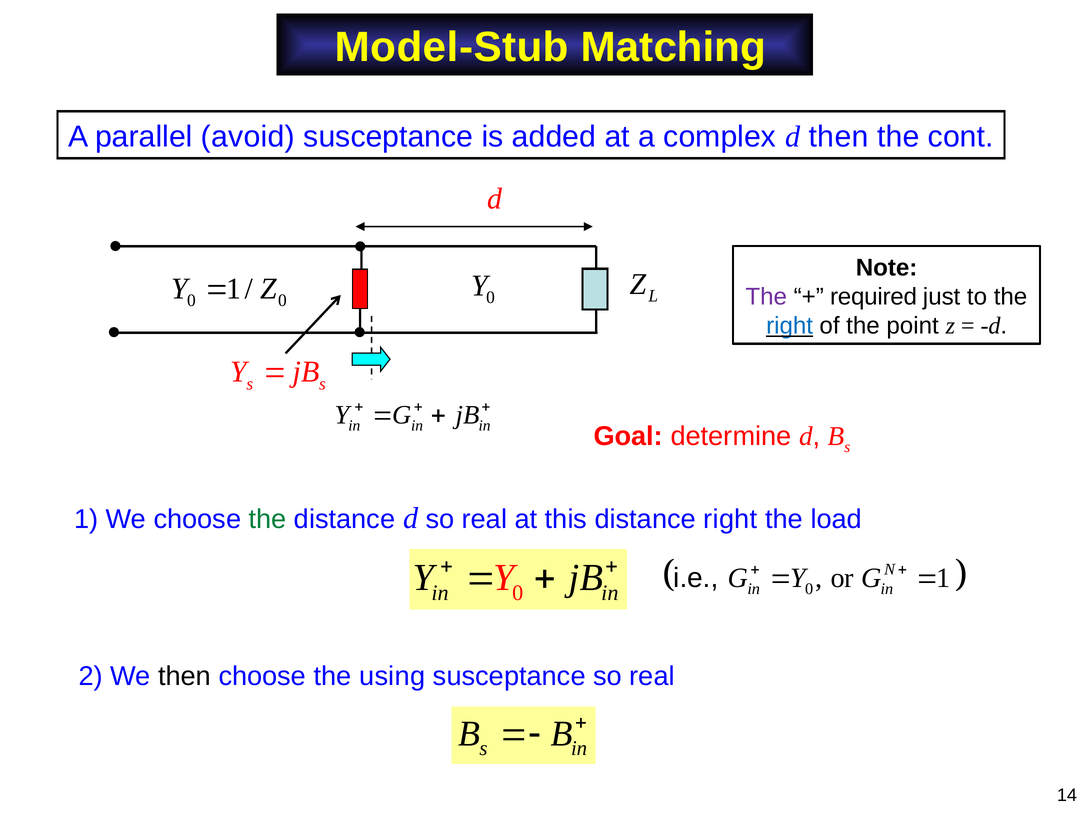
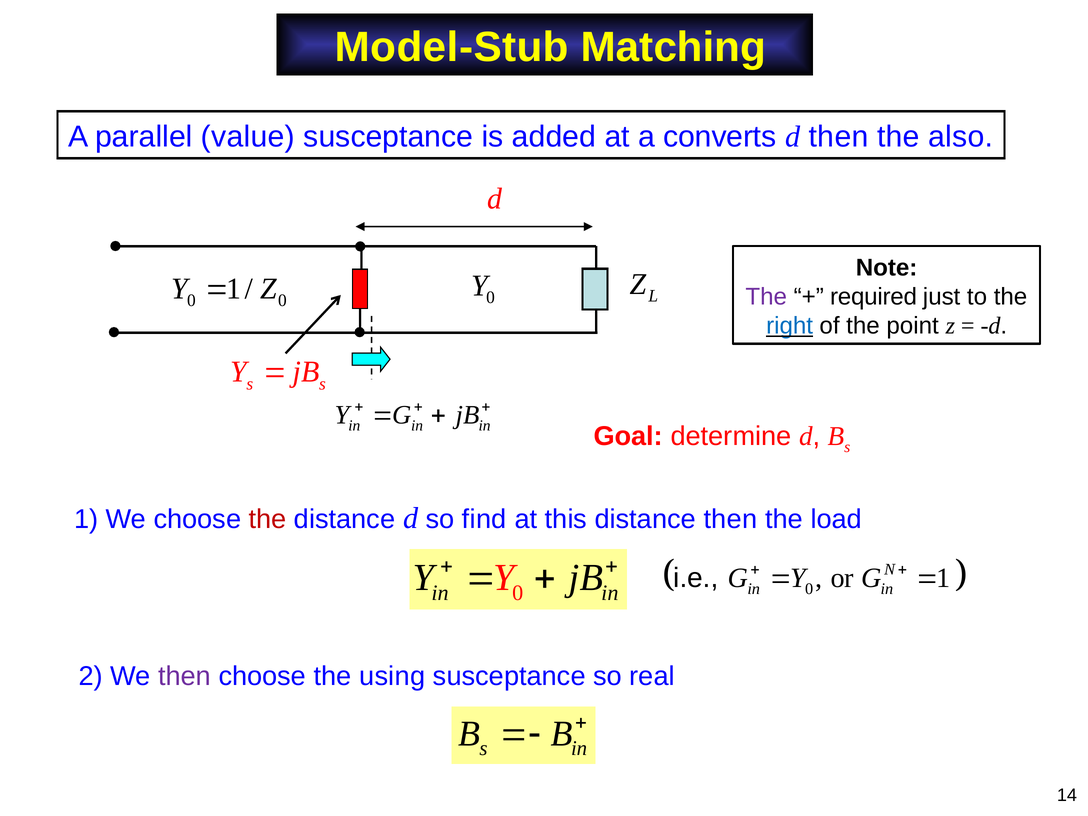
avoid: avoid -> value
complex: complex -> converts
cont: cont -> also
the at (268, 519) colour: green -> red
d so real: real -> find
distance right: right -> then
then at (185, 676) colour: black -> purple
